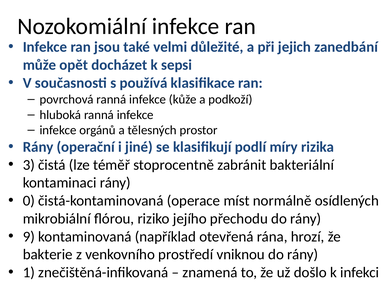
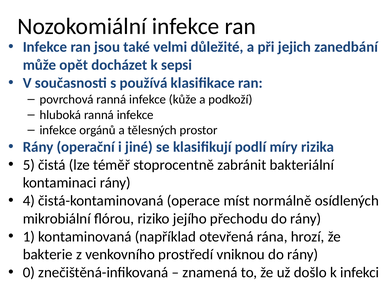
3: 3 -> 5
0: 0 -> 4
9: 9 -> 1
1: 1 -> 0
